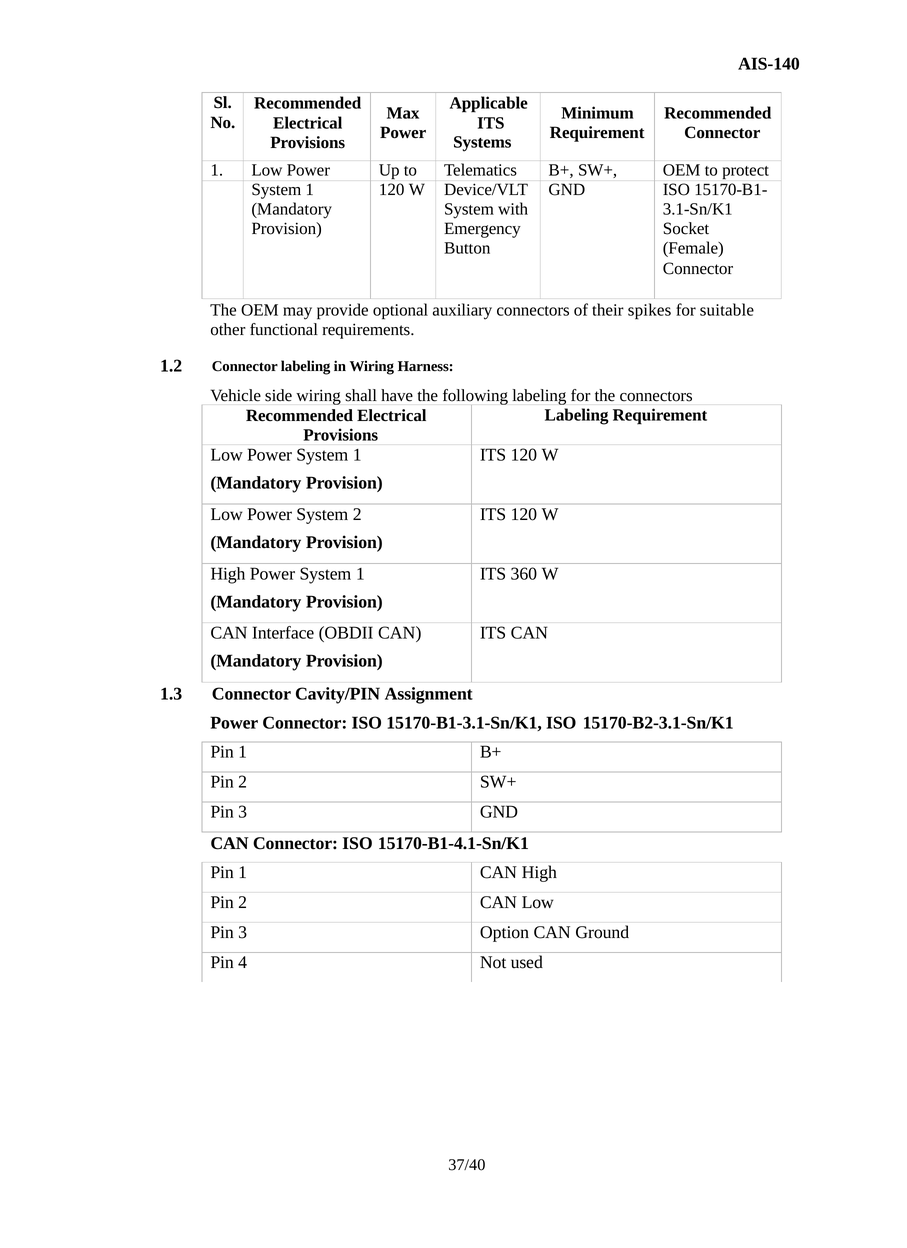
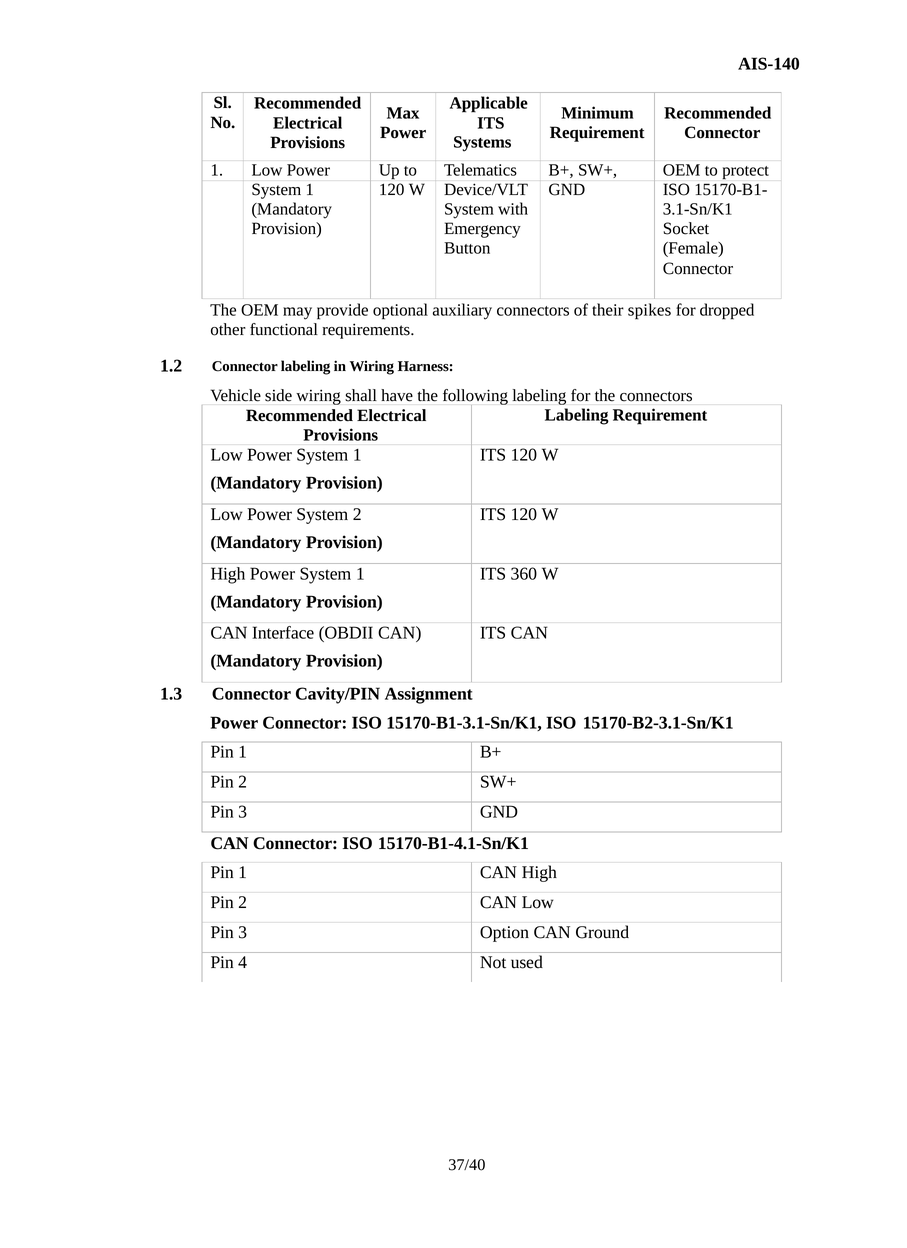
suitable: suitable -> dropped
